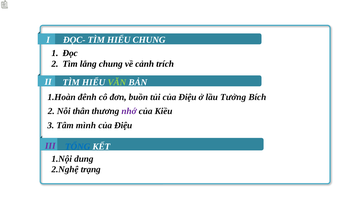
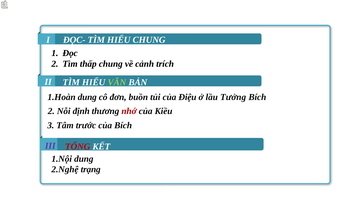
lắng: lắng -> thấp
đênh at (87, 97): đênh -> dung
thân: thân -> định
nhớ colour: purple -> red
mình: mình -> trước
Điệu at (123, 125): Điệu -> Bích
TỔNG colour: blue -> red
